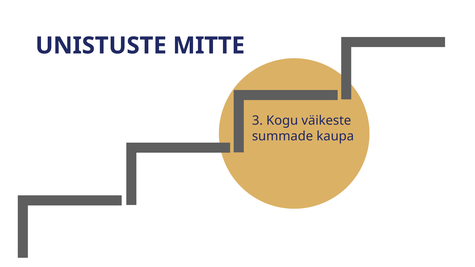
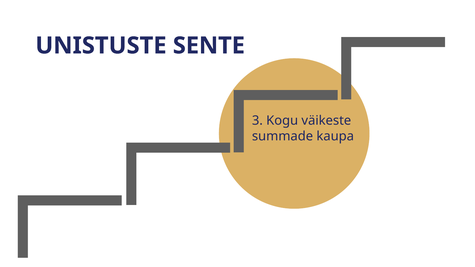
MITTE: MITTE -> SENTE
